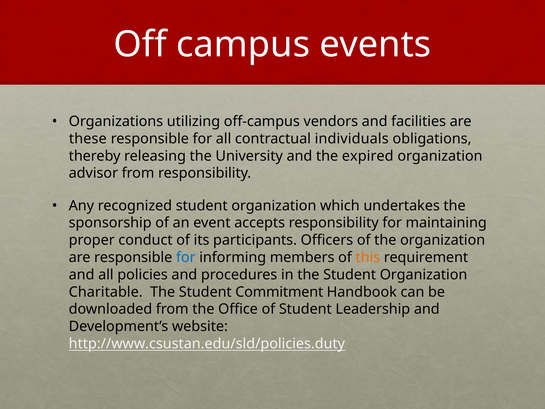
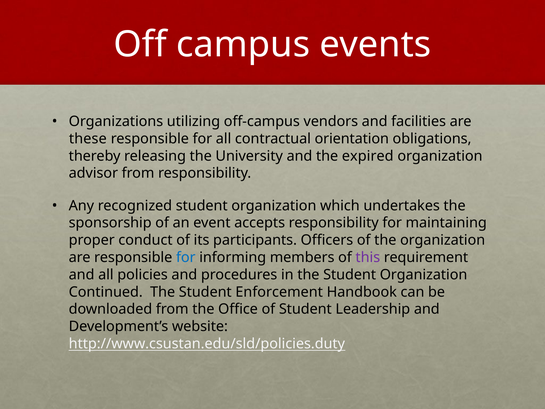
individuals: individuals -> orientation
this colour: orange -> purple
Charitable: Charitable -> Continued
Commitment: Commitment -> Enforcement
